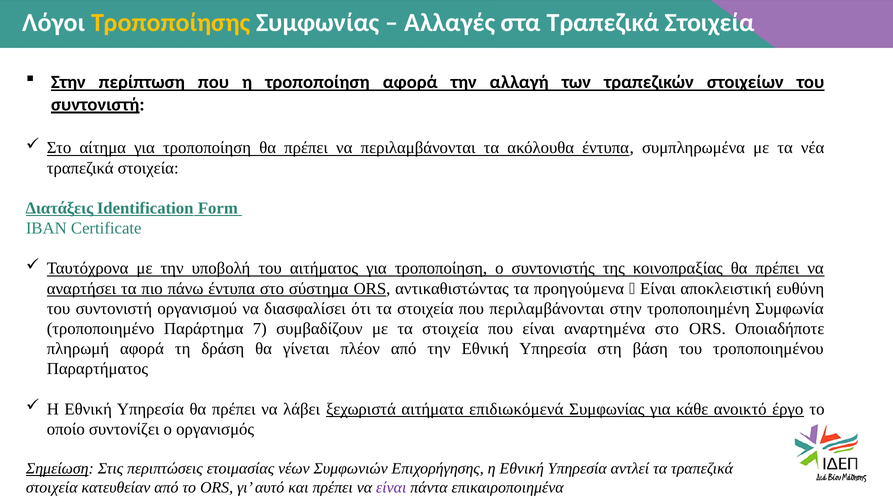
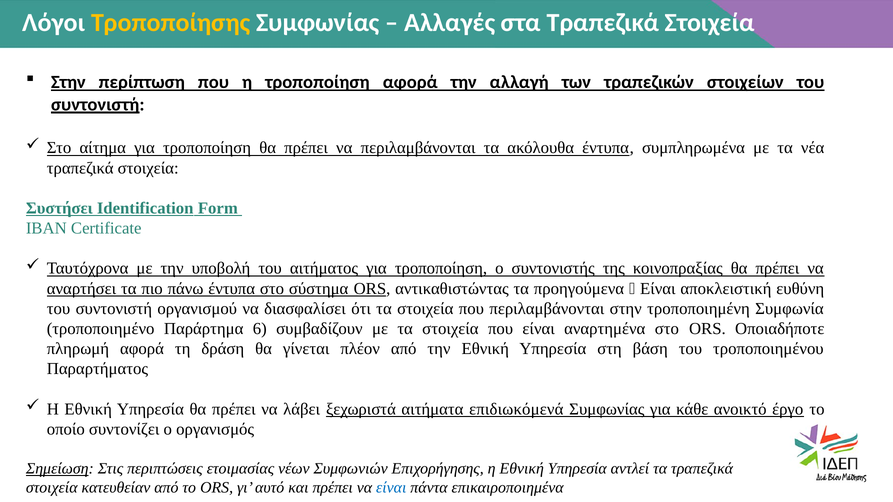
Διατάξεις: Διατάξεις -> Συστήσει
7: 7 -> 6
είναι at (391, 488) colour: purple -> blue
